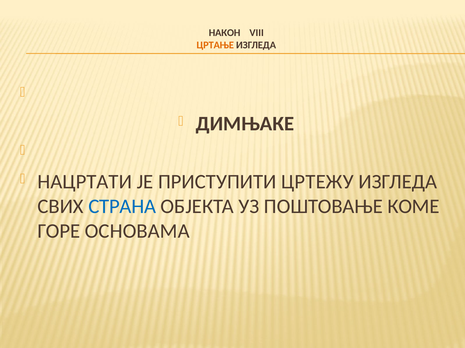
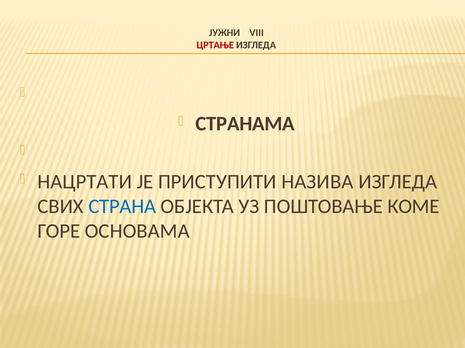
НАКОН: НАКОН -> ЈУЖНИ
ЦРТАЊЕ colour: orange -> red
ДИМЊАКЕ: ДИМЊАКЕ -> СТРАНАМА
ЦРТЕЖУ: ЦРТЕЖУ -> НАЗИВА
